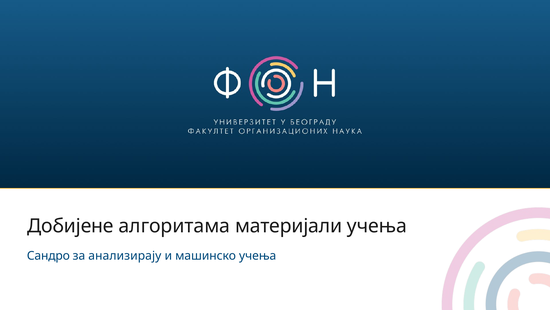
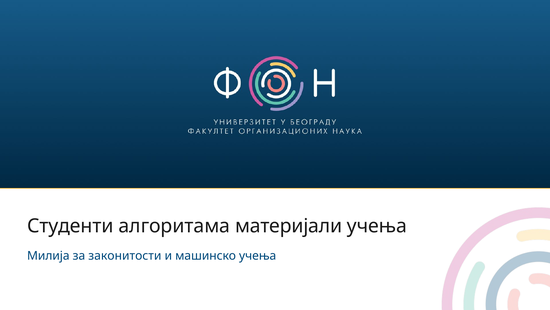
Добијене: Добијене -> Студенти
Сандро: Сандро -> Милија
анализирају: анализирају -> законитости
